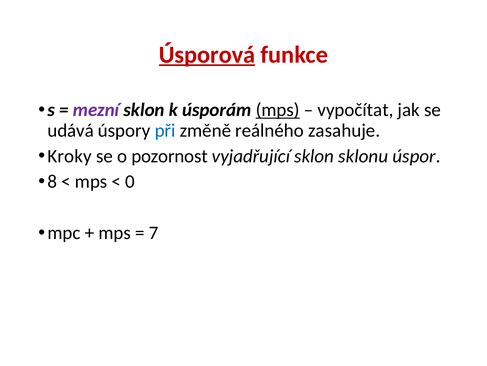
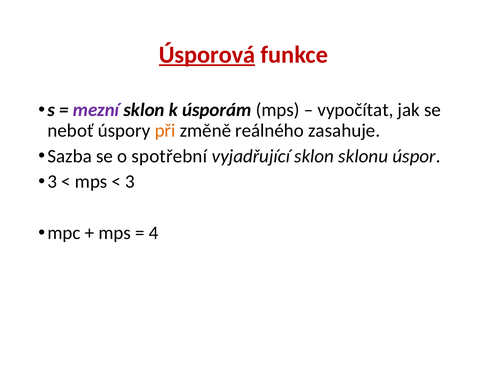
mps at (278, 110) underline: present -> none
udává: udává -> neboť
při colour: blue -> orange
Kroky: Kroky -> Sazba
pozornost: pozornost -> spotřební
8 at (52, 181): 8 -> 3
0 at (130, 181): 0 -> 3
7: 7 -> 4
